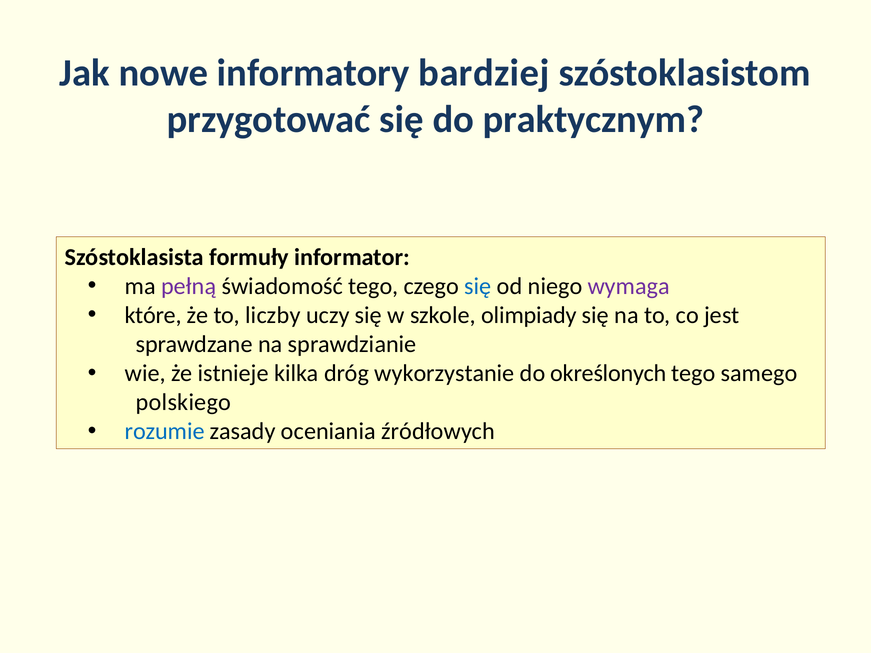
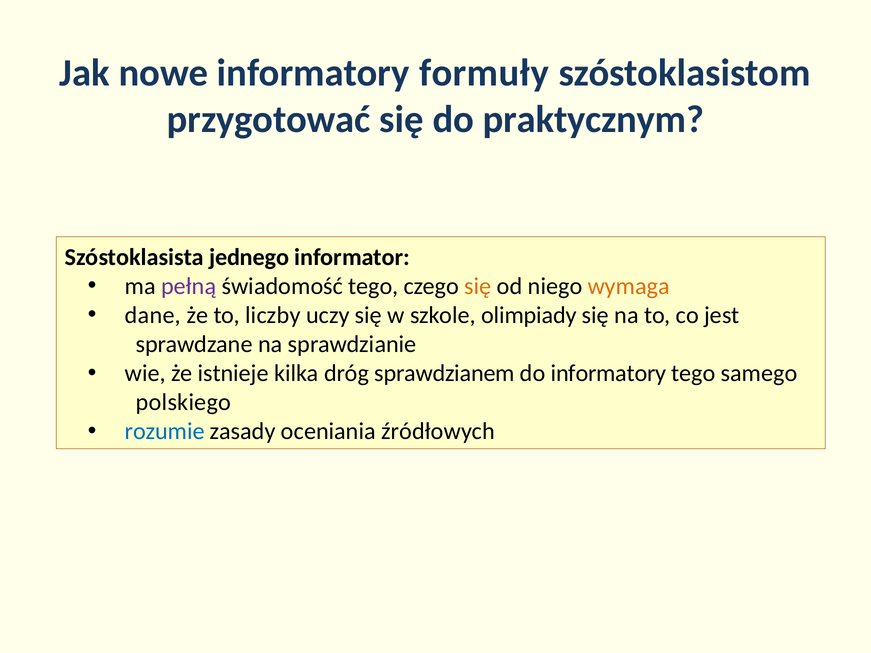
bardziej: bardziej -> formuły
formuły: formuły -> jednego
się at (478, 286) colour: blue -> orange
wymaga colour: purple -> orange
które: które -> dane
wykorzystanie: wykorzystanie -> sprawdzianem
do określonych: określonych -> informatory
